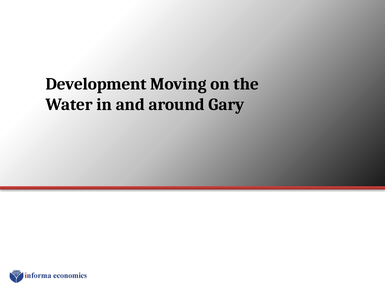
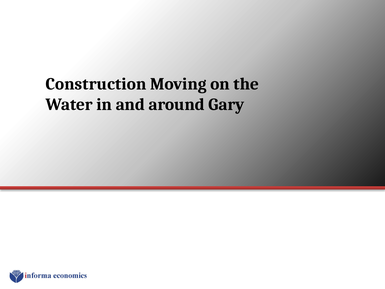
Development: Development -> Construction
